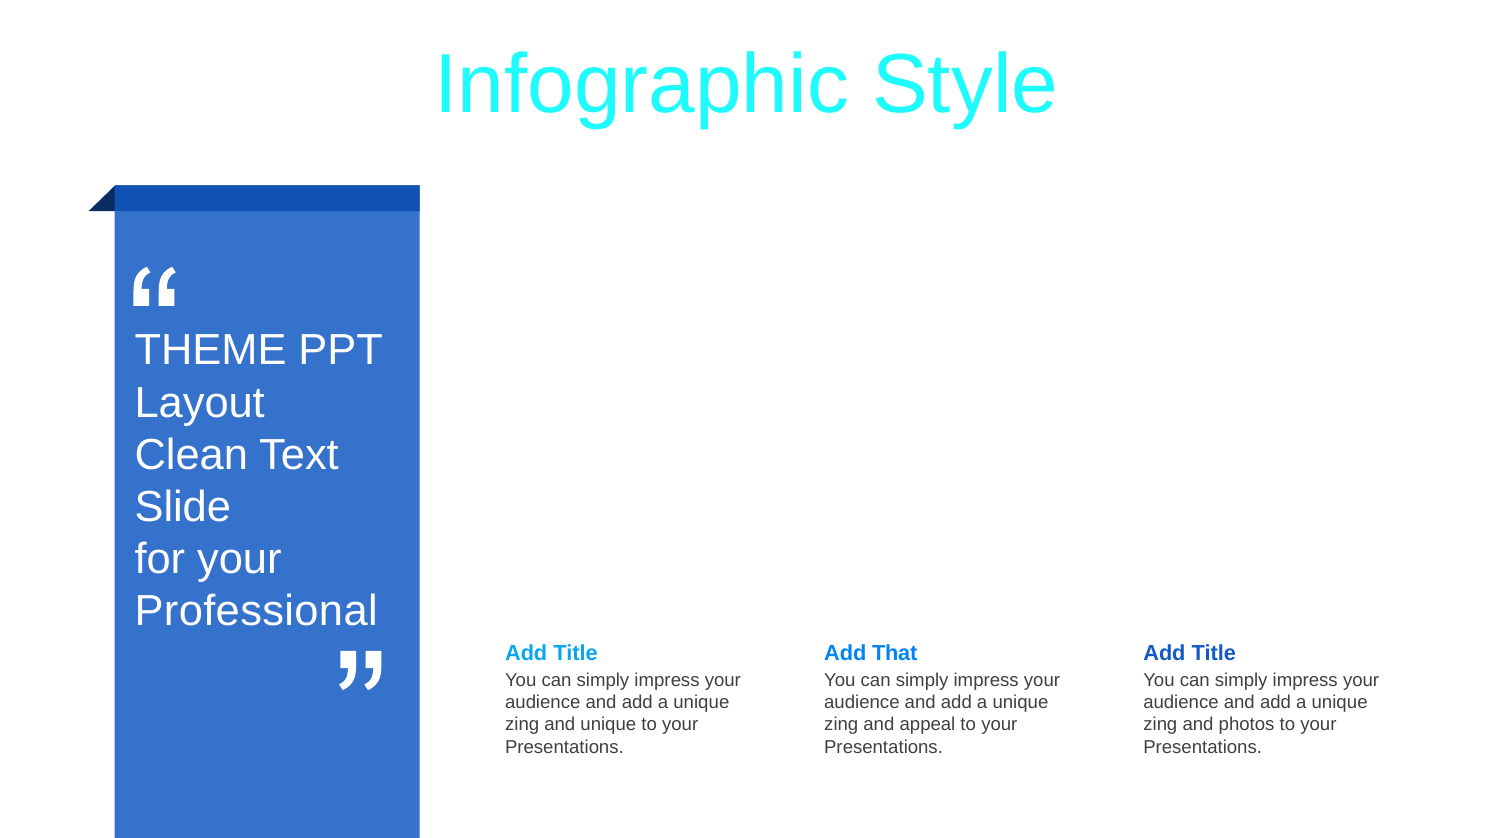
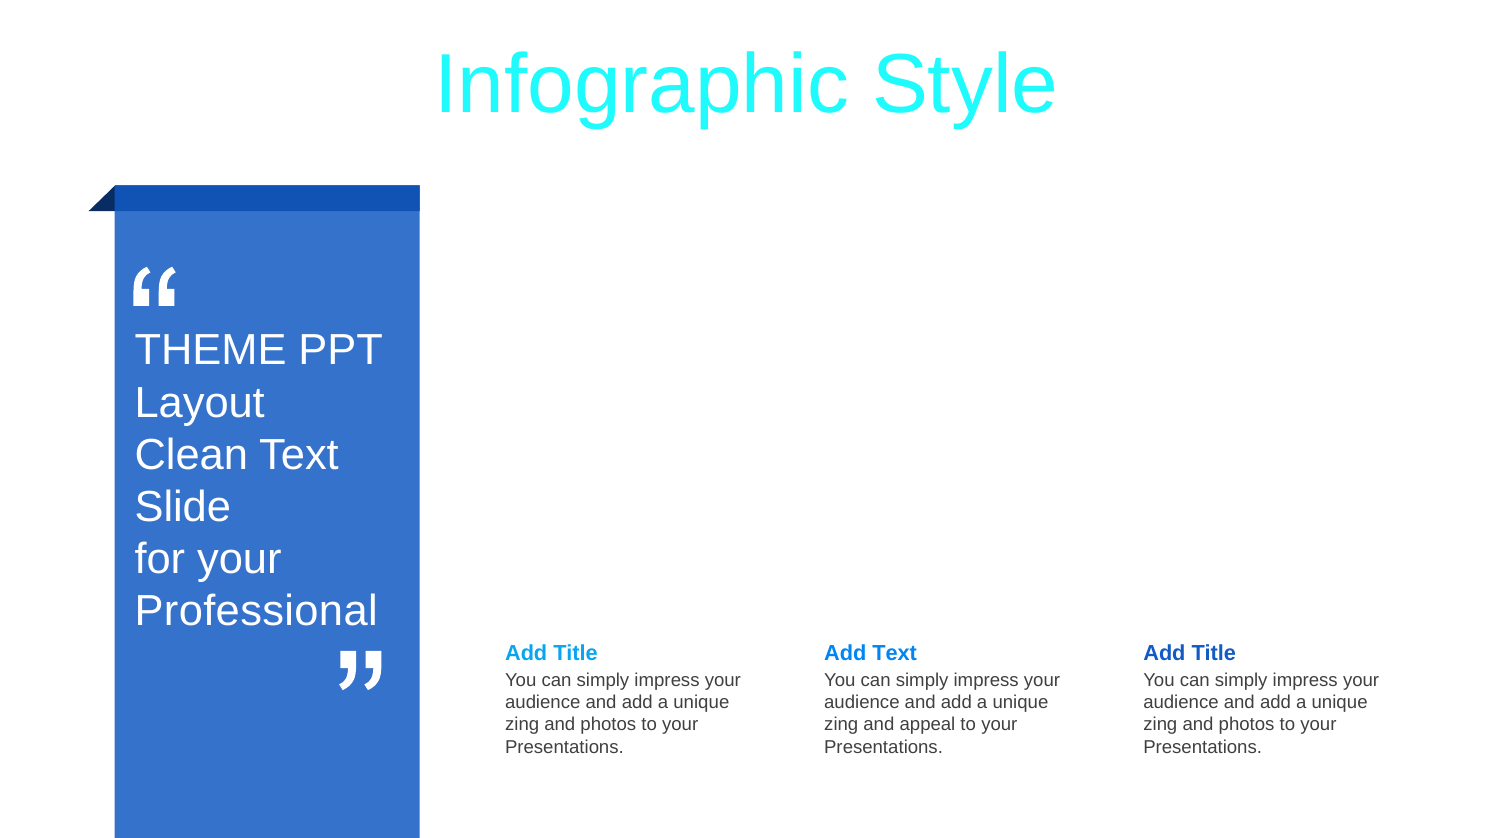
Add That: That -> Text
unique at (608, 725): unique -> photos
